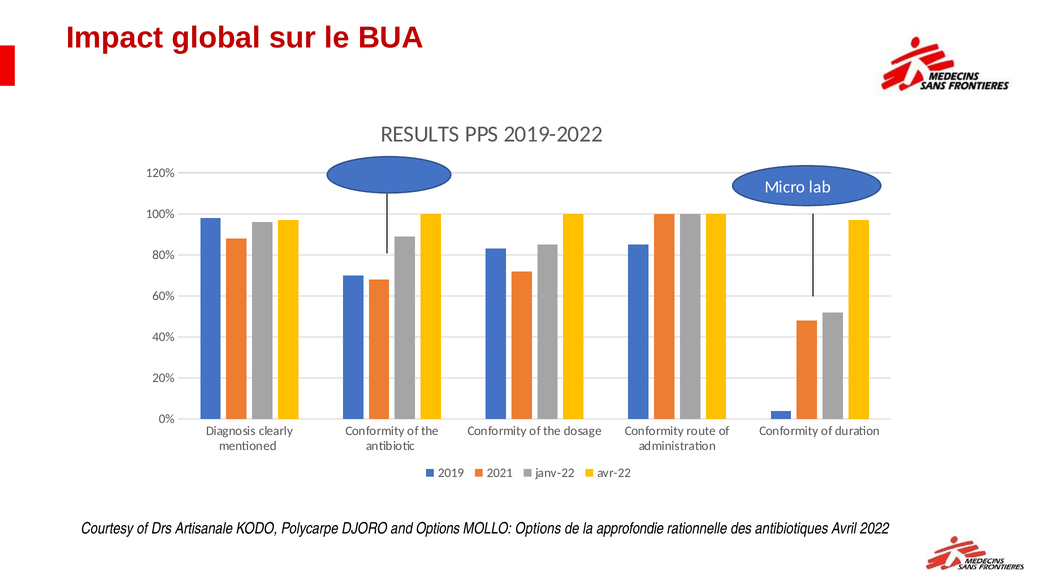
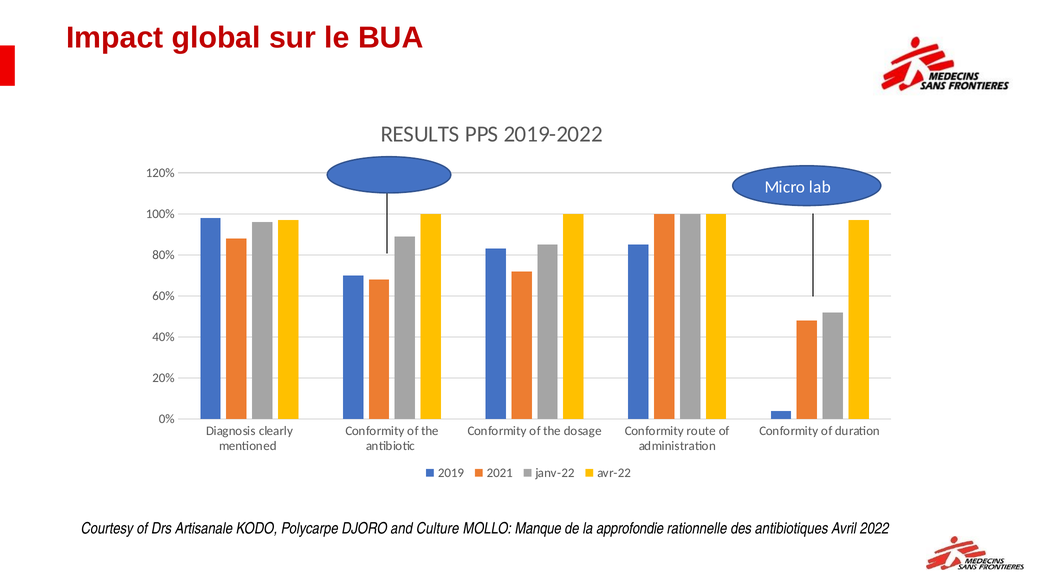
and Options: Options -> Culture
MOLLO Options: Options -> Manque
